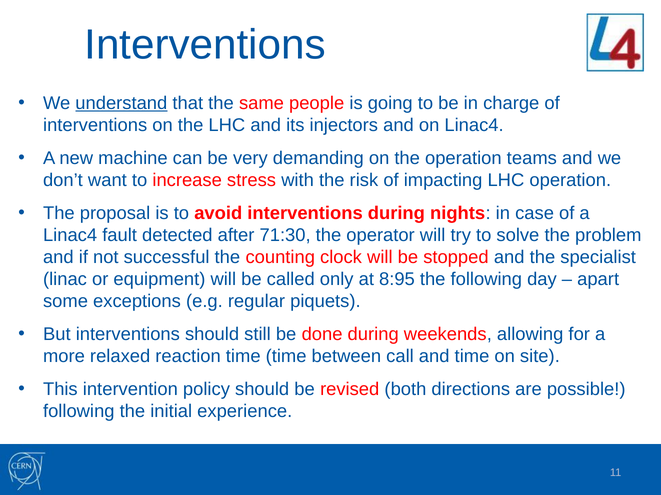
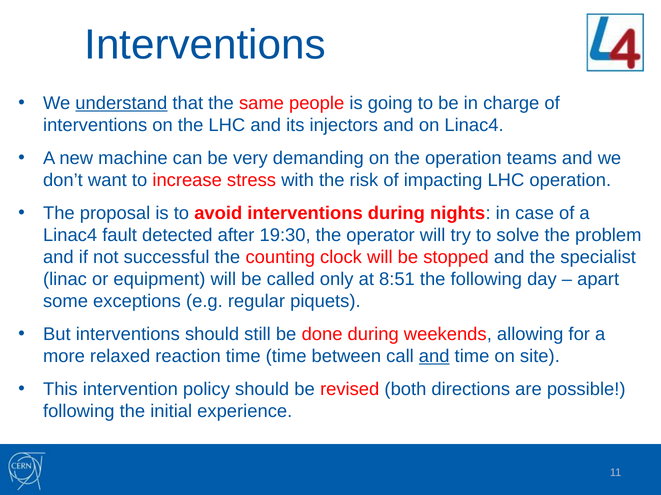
71:30: 71:30 -> 19:30
8:95: 8:95 -> 8:51
and at (434, 357) underline: none -> present
